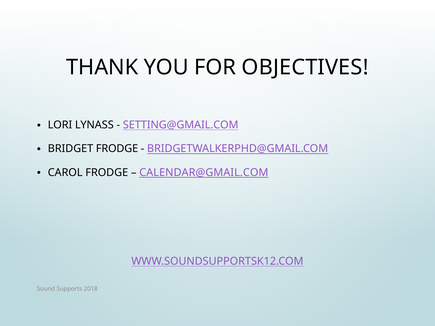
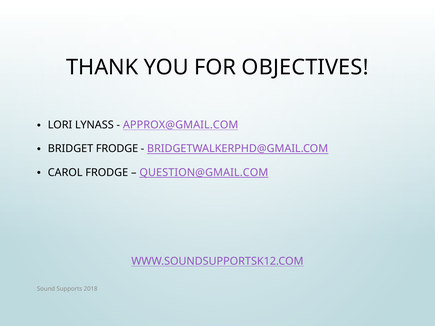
SETTING@GMAIL.COM: SETTING@GMAIL.COM -> APPROX@GMAIL.COM
CALENDAR@GMAIL.COM: CALENDAR@GMAIL.COM -> QUESTION@GMAIL.COM
